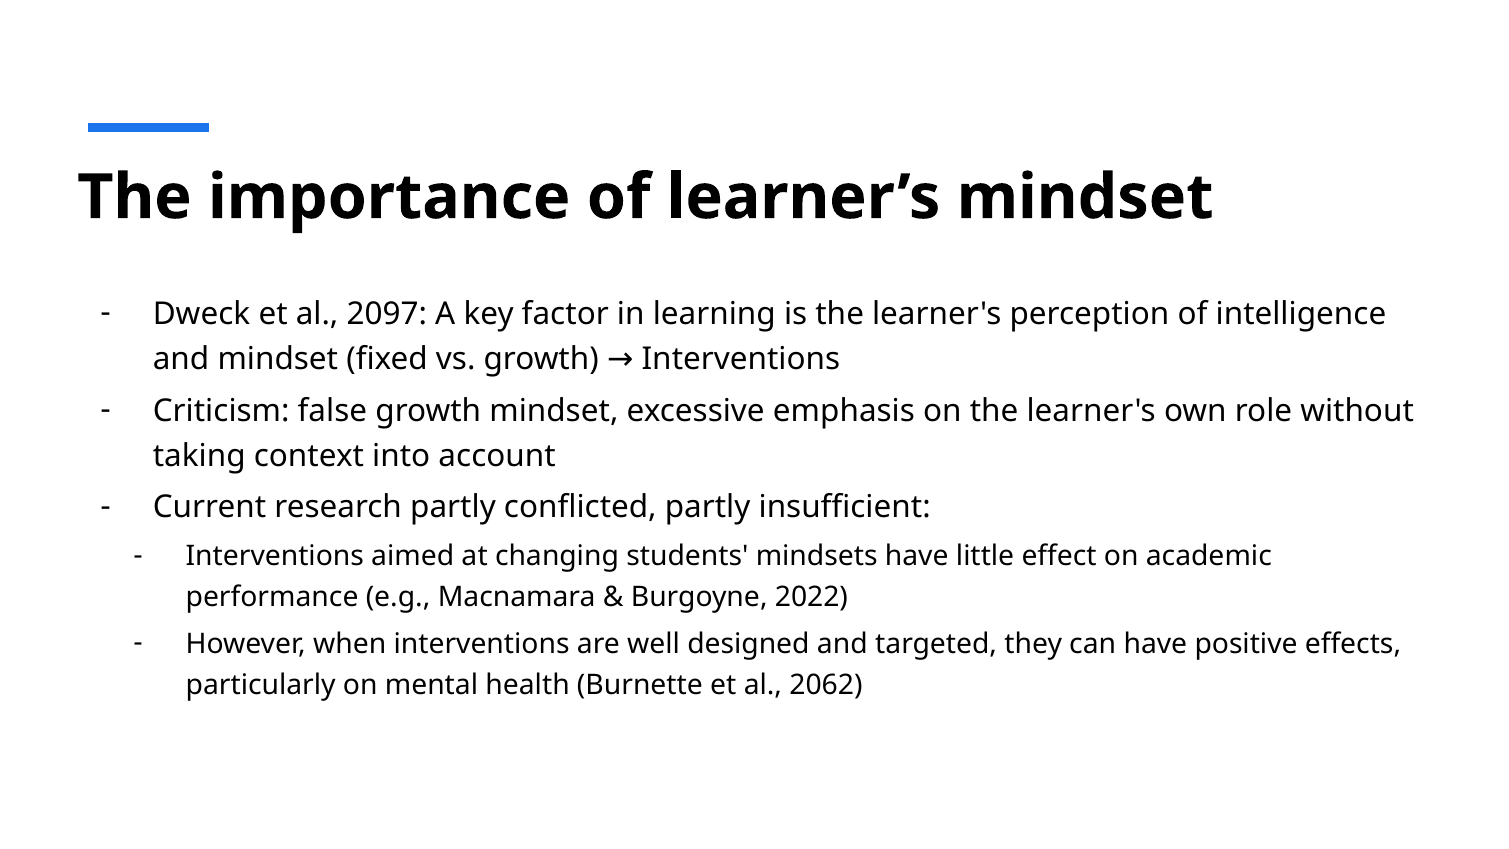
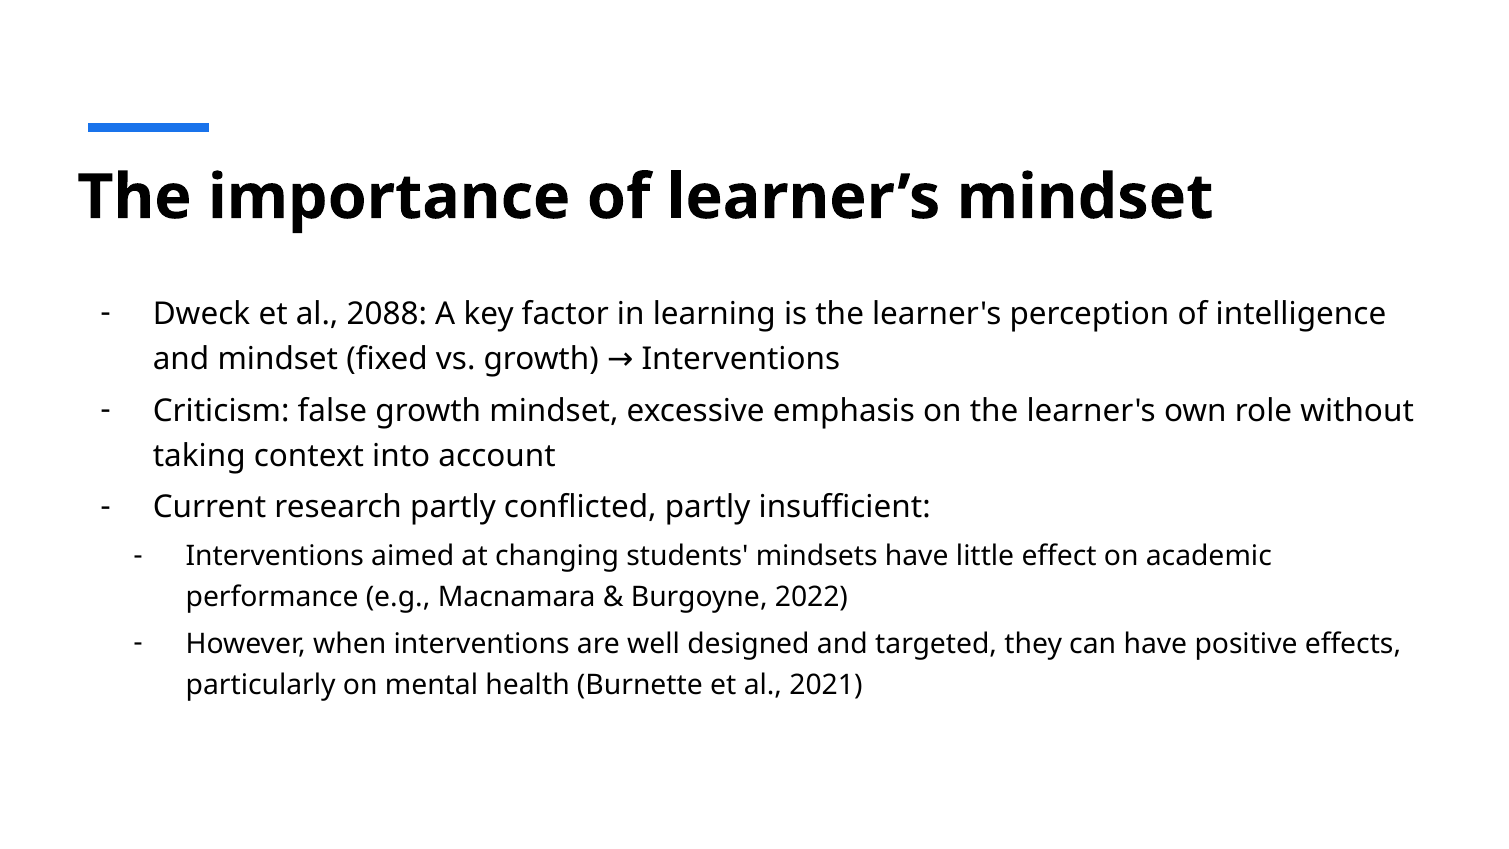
2097: 2097 -> 2088
2062: 2062 -> 2021
